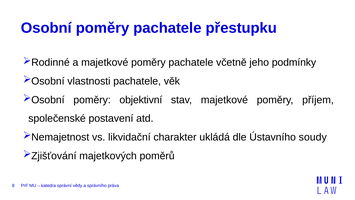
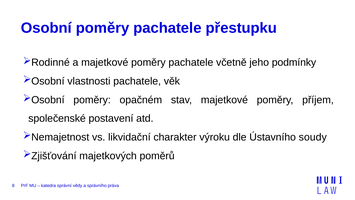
objektivní: objektivní -> opačném
ukládá: ukládá -> výroku
